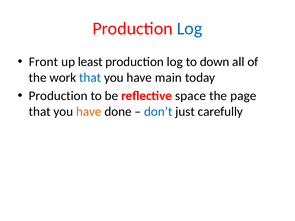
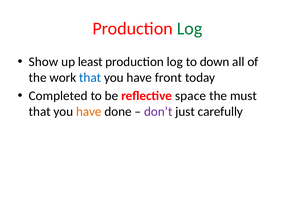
Log at (190, 29) colour: blue -> green
Front: Front -> Show
main: main -> front
Production at (58, 96): Production -> Completed
page: page -> must
don’t colour: blue -> purple
